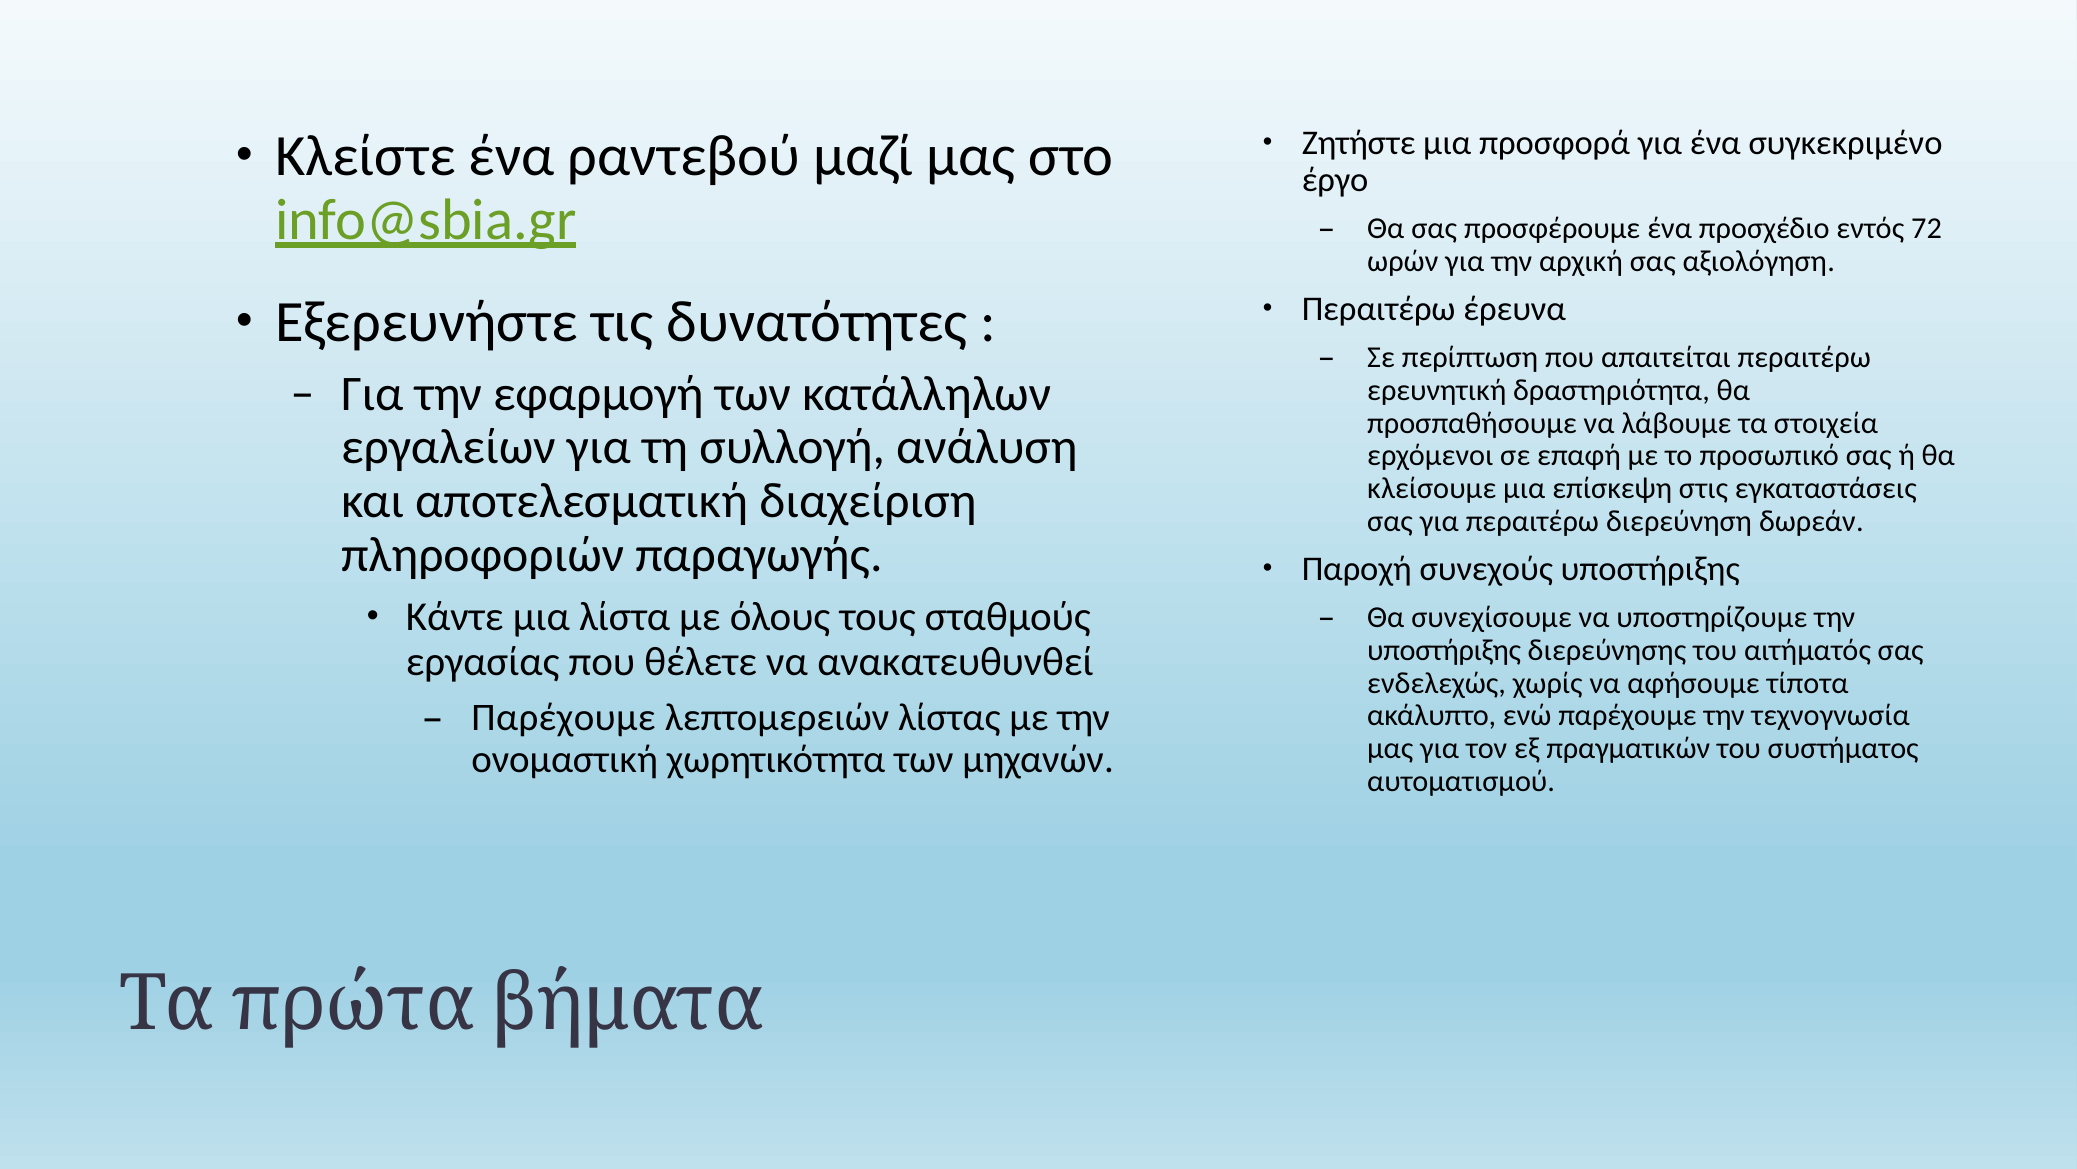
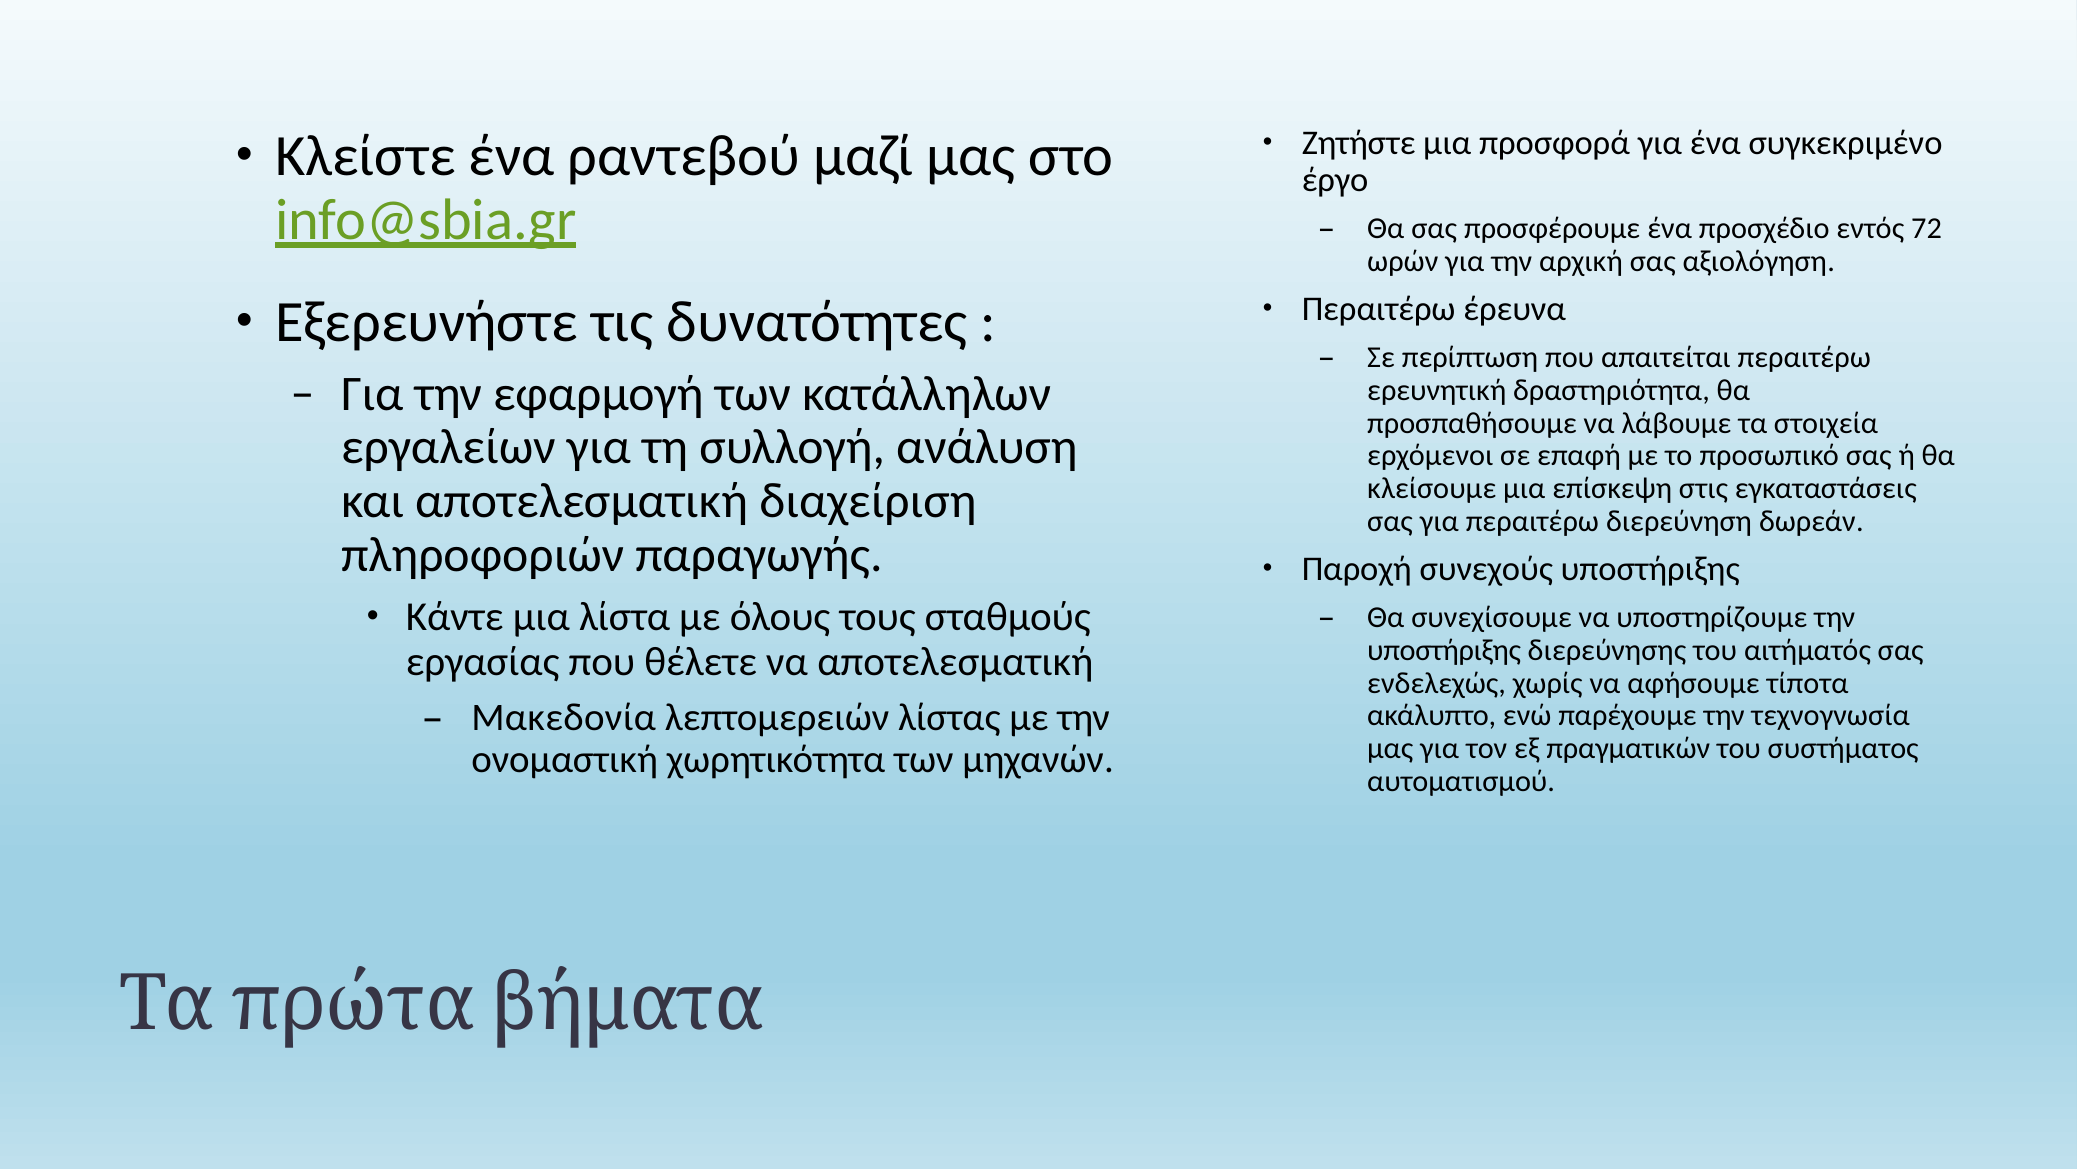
να ανακατευθυνθεί: ανακατευθυνθεί -> αποτελεσματική
Παρέχουμε at (564, 718): Παρέχουμε -> Μακεδονία
